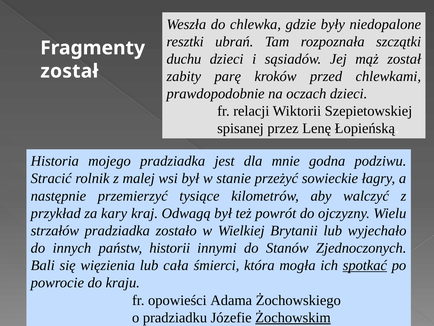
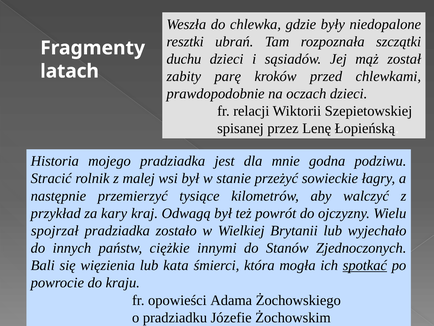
został at (69, 71): został -> latach
strzałów: strzałów -> spojrzał
historii: historii -> ciężkie
cała: cała -> kata
Żochowskim underline: present -> none
